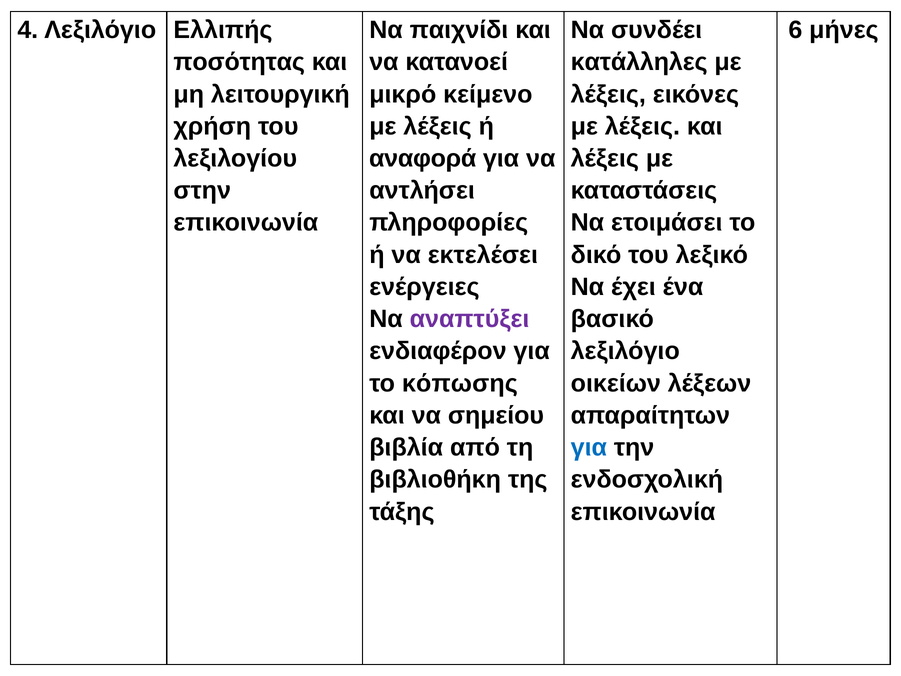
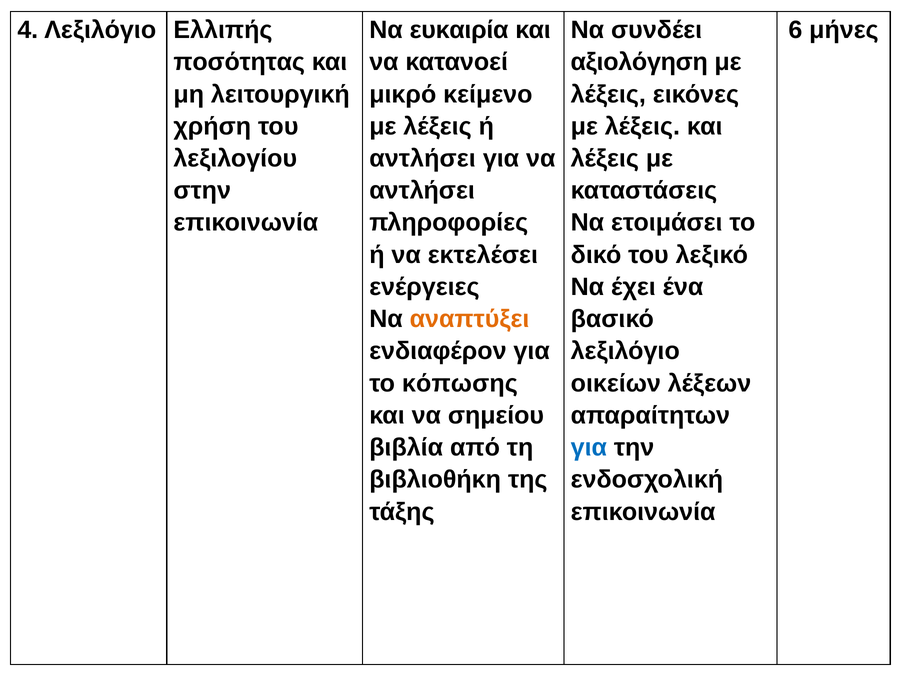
παιχνίδι: παιχνίδι -> ευκαιρία
κατάλληλες: κατάλληλες -> αξιολόγηση
αναφορά at (423, 158): αναφορά -> αντλήσει
αναπτύξει colour: purple -> orange
